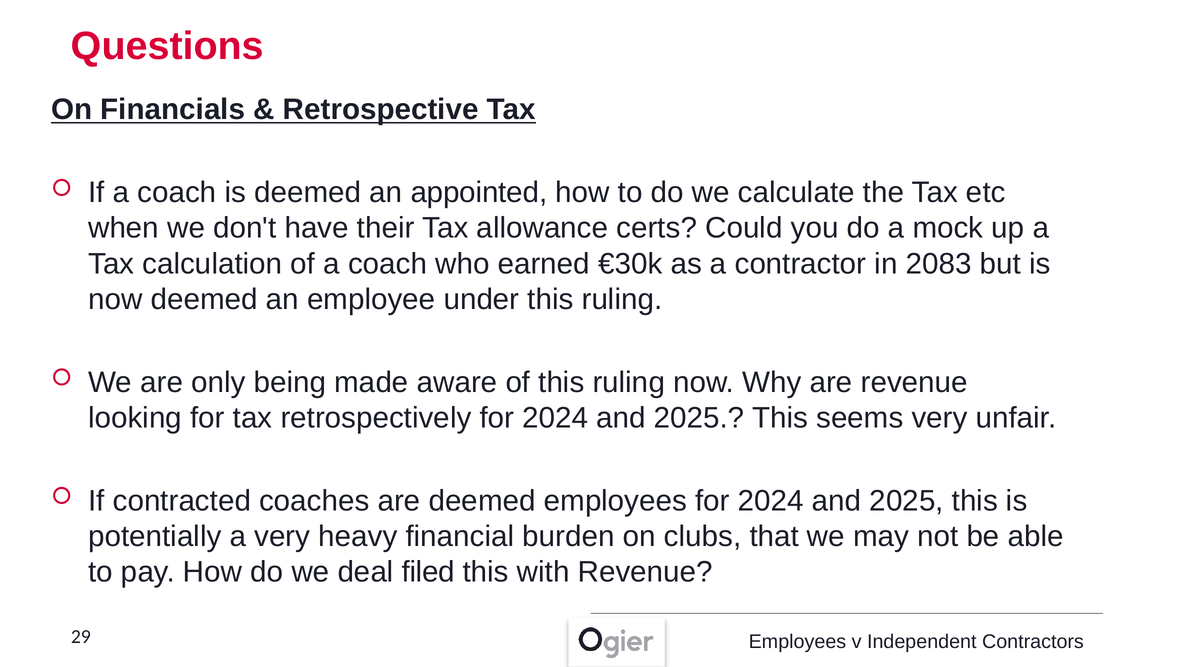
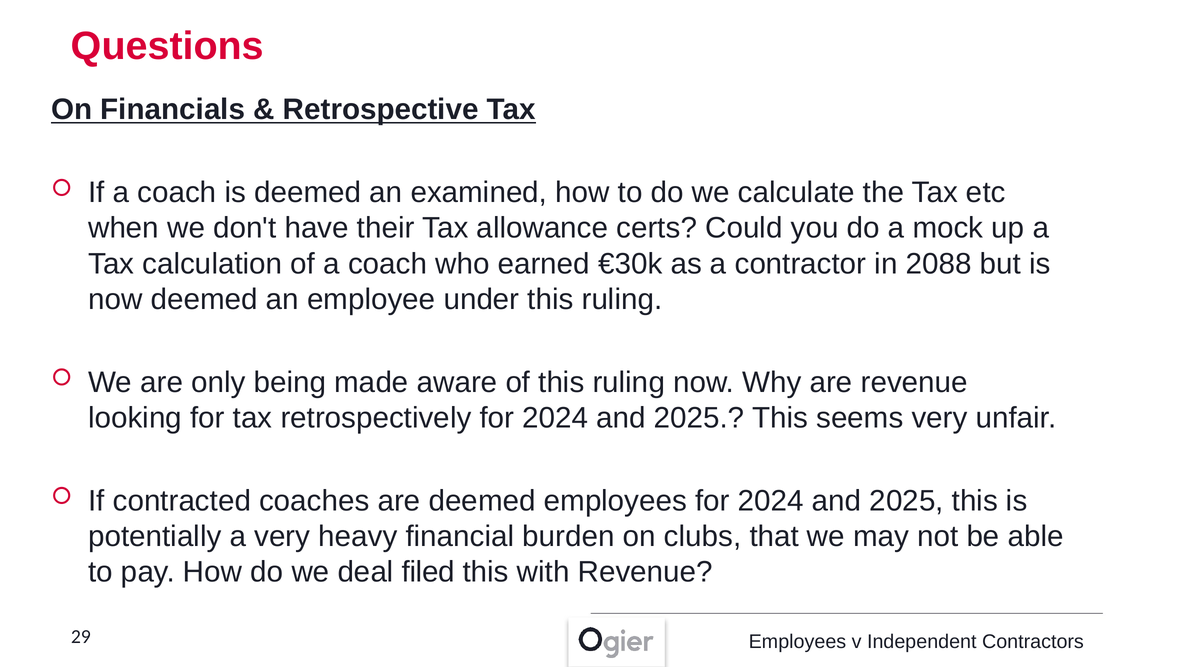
appointed: appointed -> examined
2083: 2083 -> 2088
